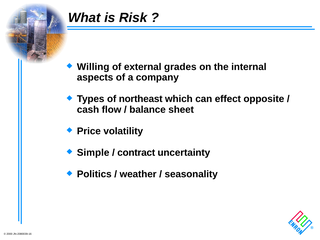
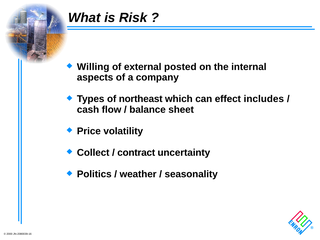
grades: grades -> posted
opposite: opposite -> includes
Simple: Simple -> Collect
